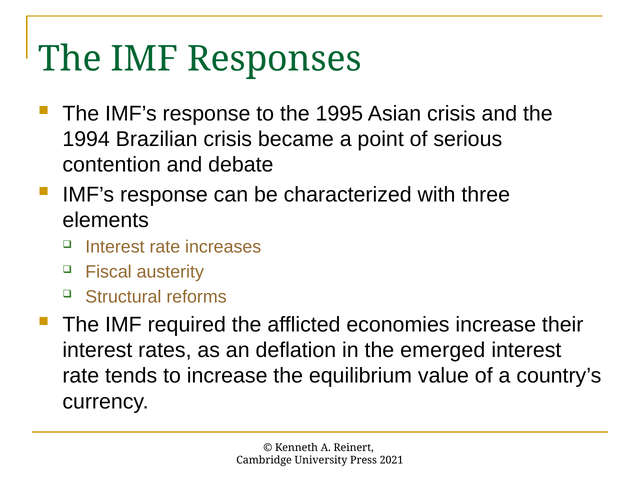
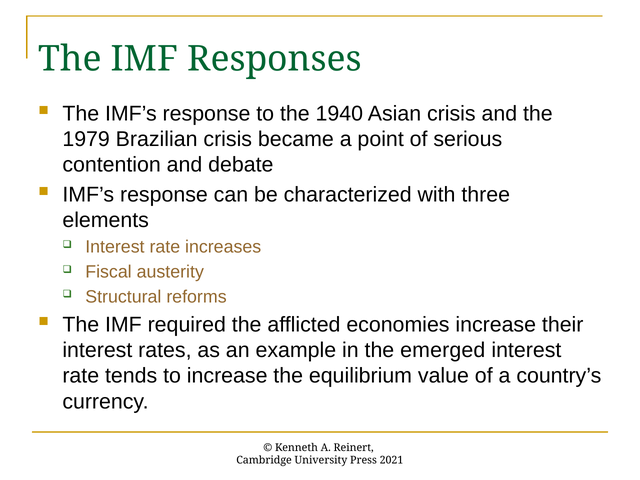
1995: 1995 -> 1940
1994: 1994 -> 1979
deflation: deflation -> example
